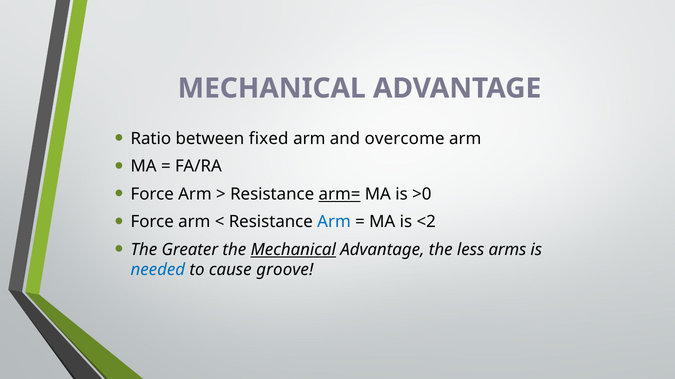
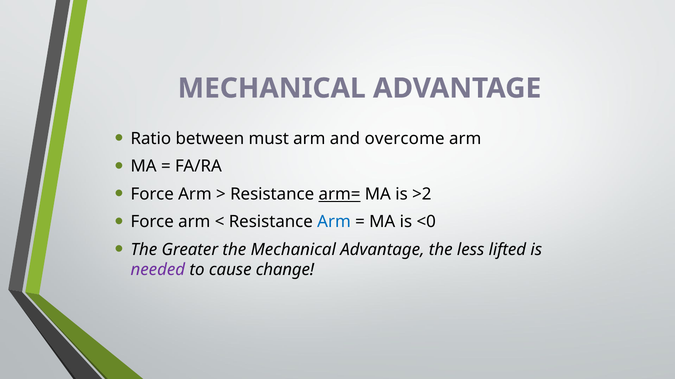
fixed: fixed -> must
>0: >0 -> >2
<2: <2 -> <0
Mechanical at (293, 250) underline: present -> none
arms: arms -> lifted
needed colour: blue -> purple
groove: groove -> change
